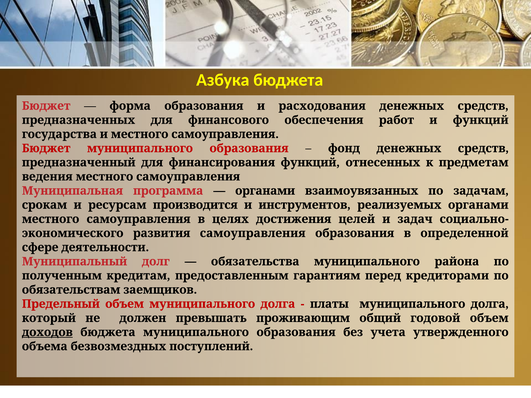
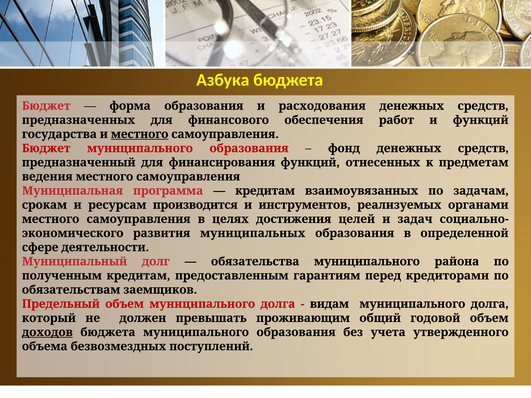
местного at (140, 134) underline: none -> present
органами at (265, 191): органами -> кредитам
развития самоуправления: самоуправления -> муниципальных
платы: платы -> видам
